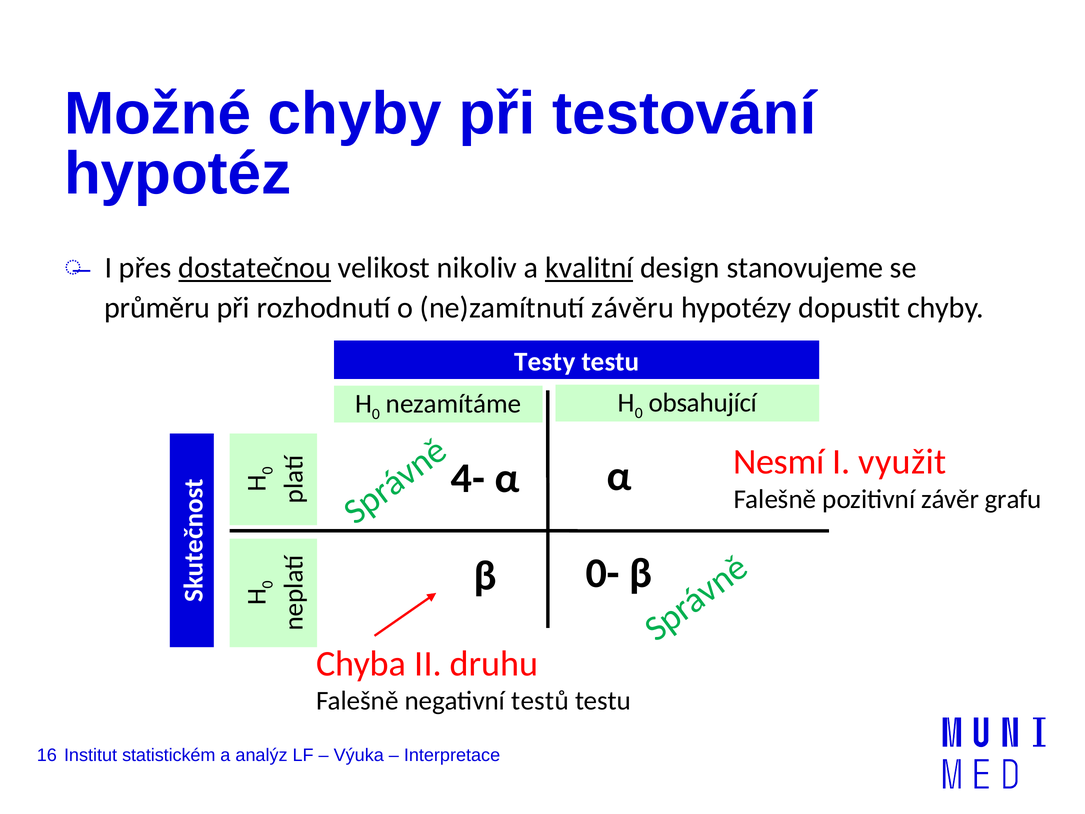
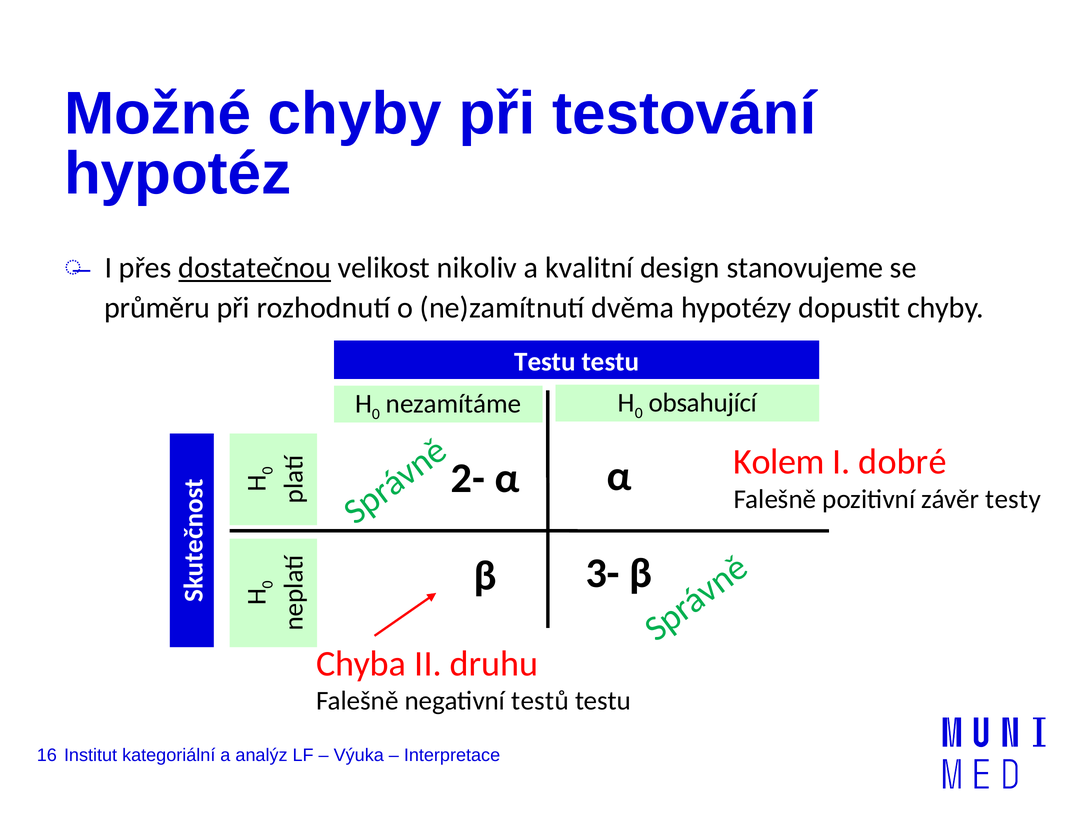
kvalitní underline: present -> none
závěru: závěru -> dvěma
Testy at (545, 361): Testy -> Testu
Nesmí: Nesmí -> Kolem
využit: využit -> dobré
4-: 4- -> 2-
grafu: grafu -> testy
0-: 0- -> 3-
statistickém: statistickém -> kategoriální
